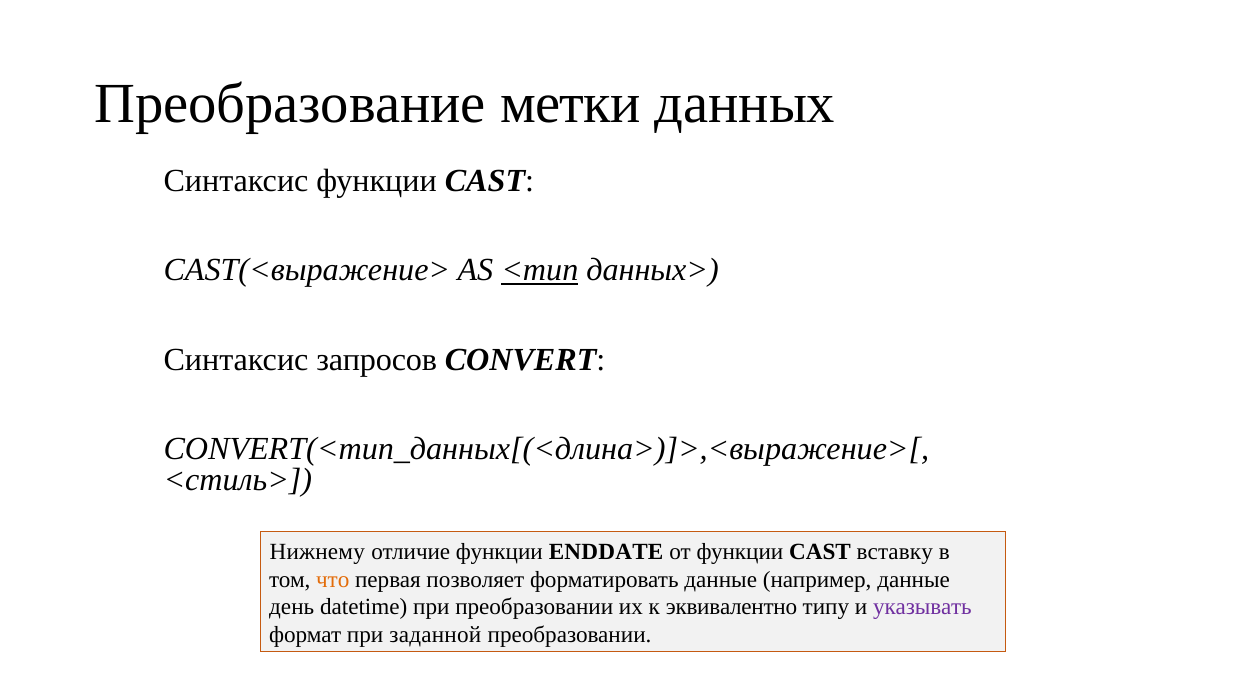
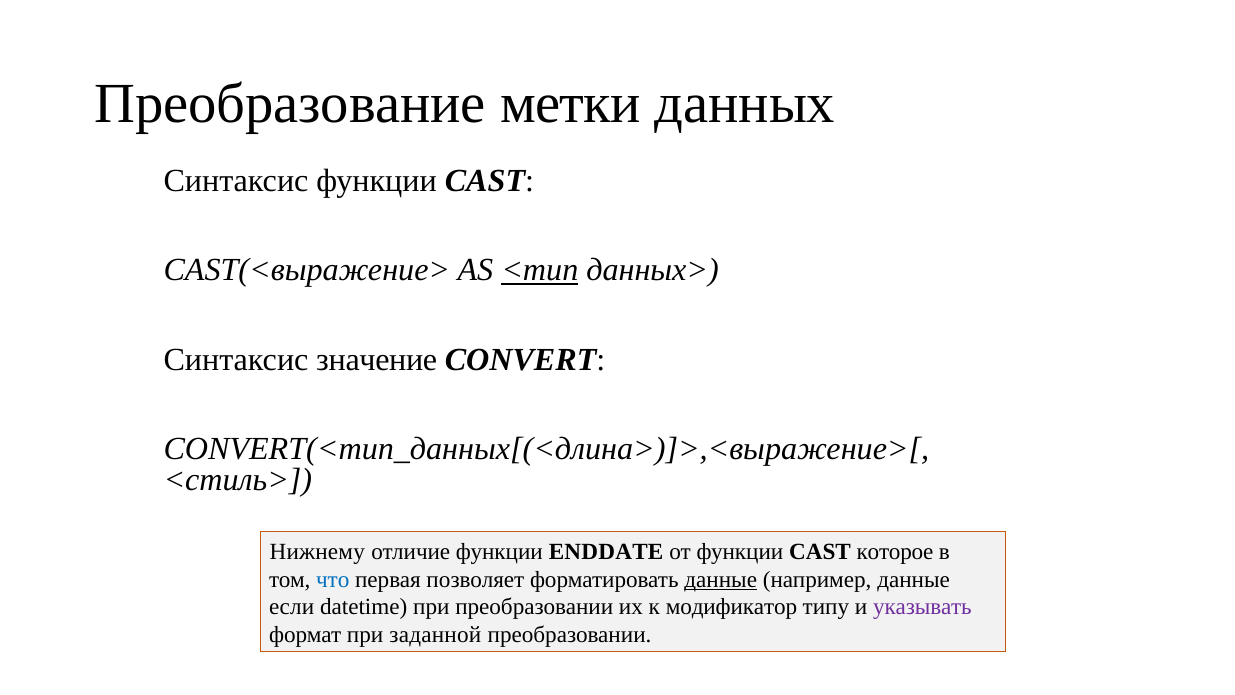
запросов: запросов -> значение
вставку: вставку -> которое
что colour: orange -> blue
данные at (721, 579) underline: none -> present
день: день -> если
эквивалентно: эквивалентно -> модификатор
